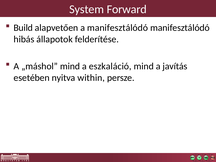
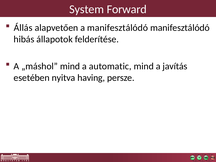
Build: Build -> Állás
eszkaláció: eszkaláció -> automatic
within: within -> having
